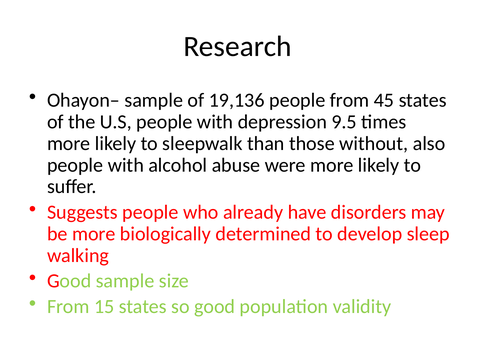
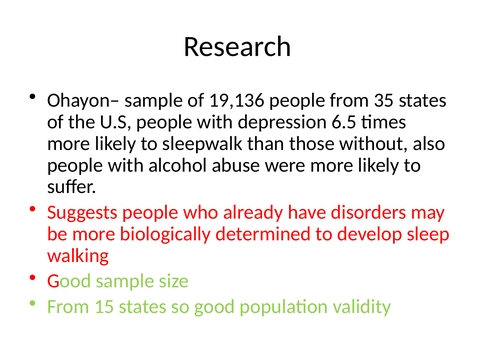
45: 45 -> 35
9.5: 9.5 -> 6.5
